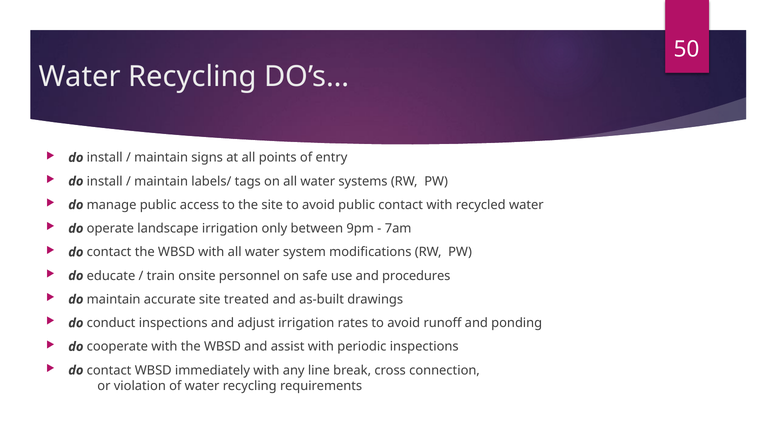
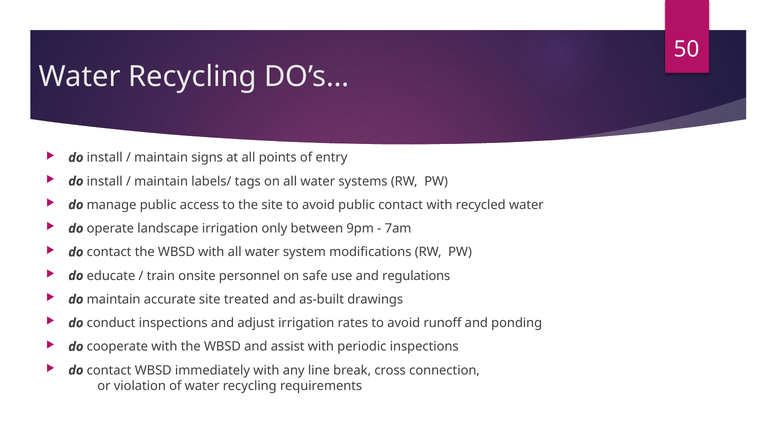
procedures: procedures -> regulations
